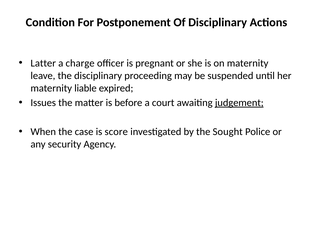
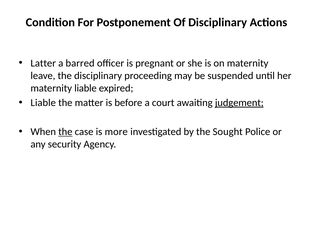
charge: charge -> barred
Issues at (43, 103): Issues -> Liable
the at (65, 132) underline: none -> present
score: score -> more
